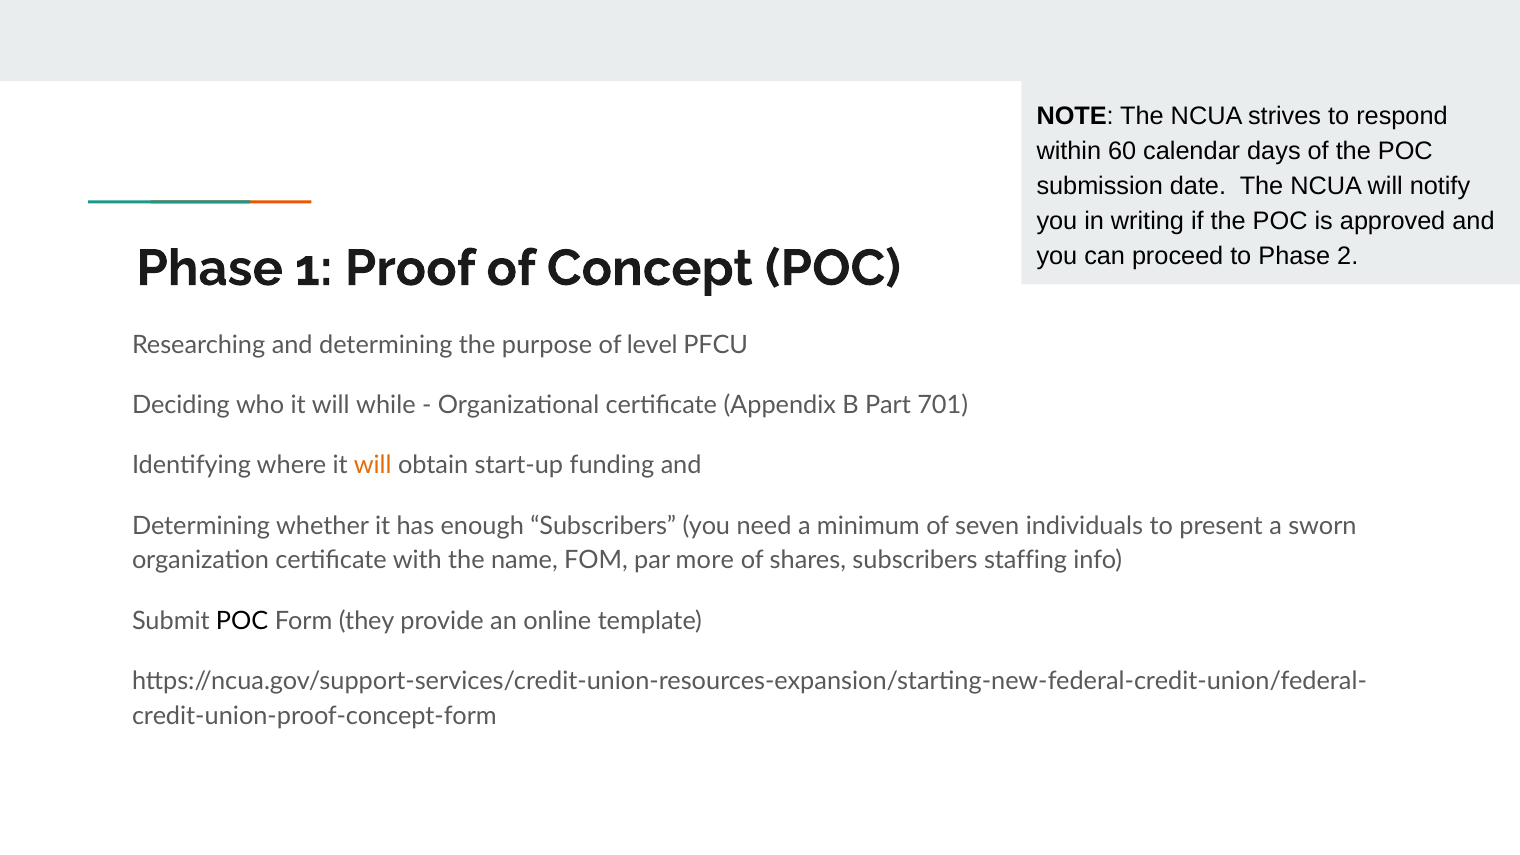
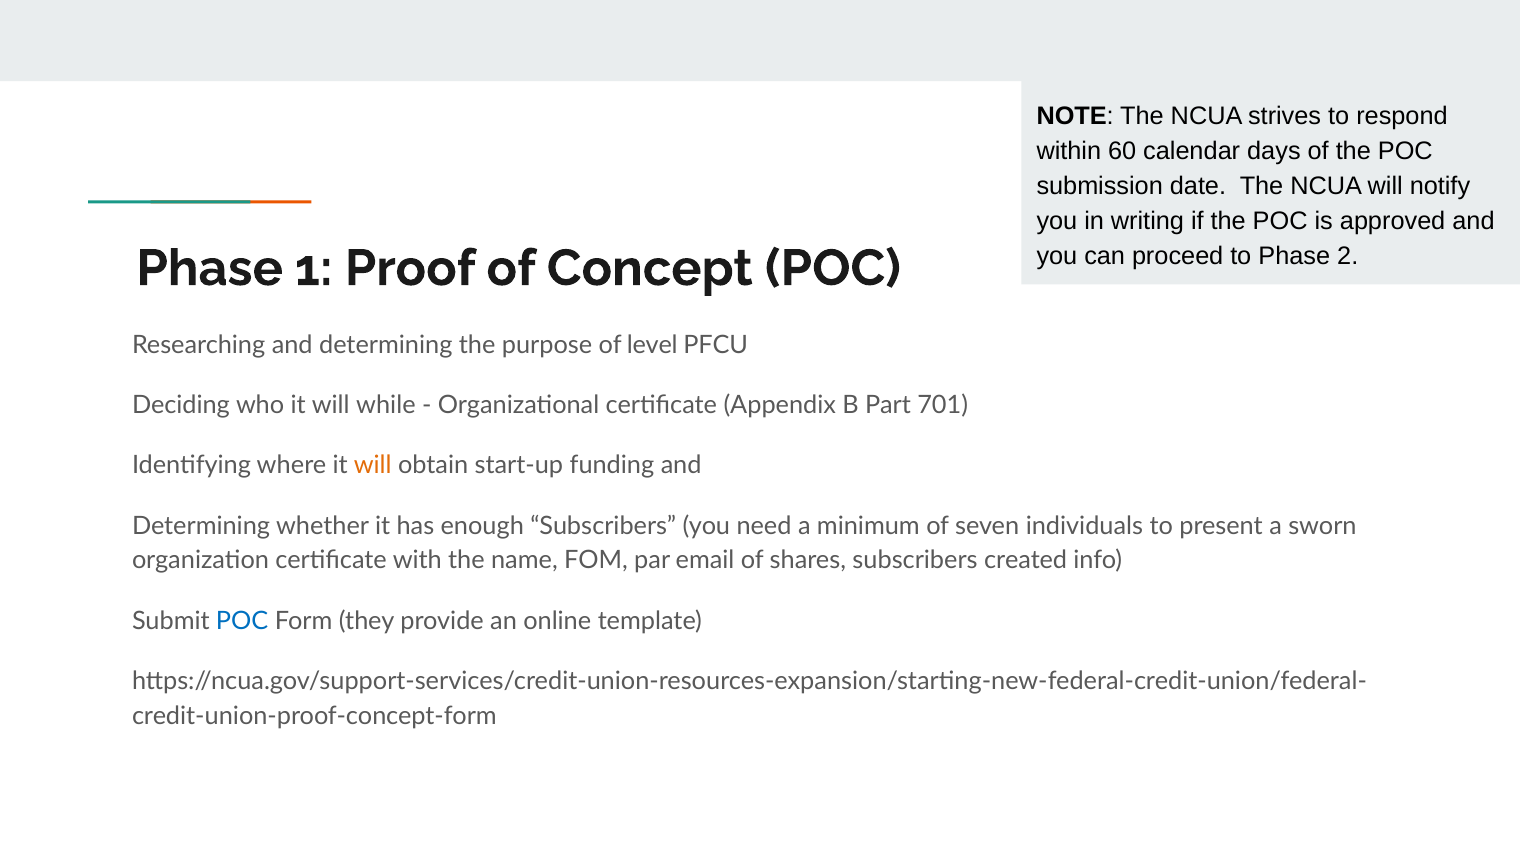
more: more -> email
staffing: staffing -> created
POC at (242, 621) colour: black -> blue
